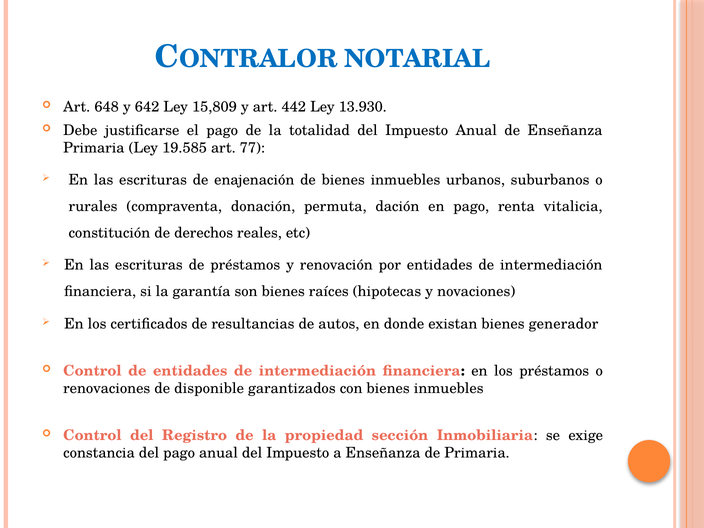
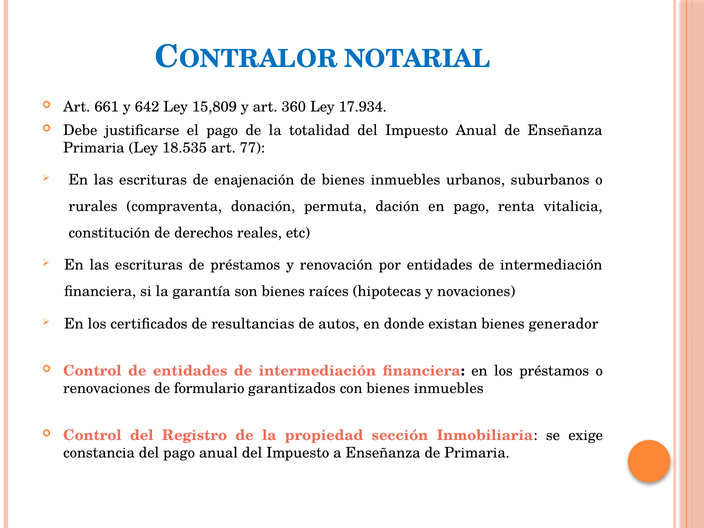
648: 648 -> 661
442: 442 -> 360
13.930: 13.930 -> 17.934
19.585: 19.585 -> 18.535
disponible: disponible -> formulario
